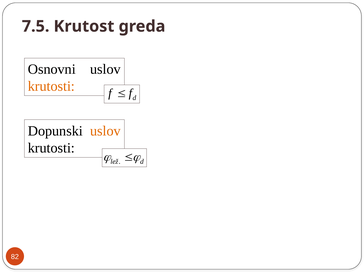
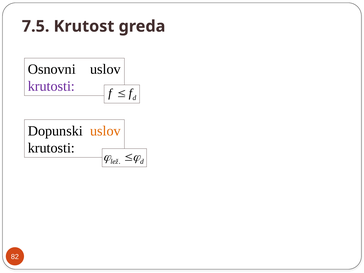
krutosti at (51, 86) colour: orange -> purple
